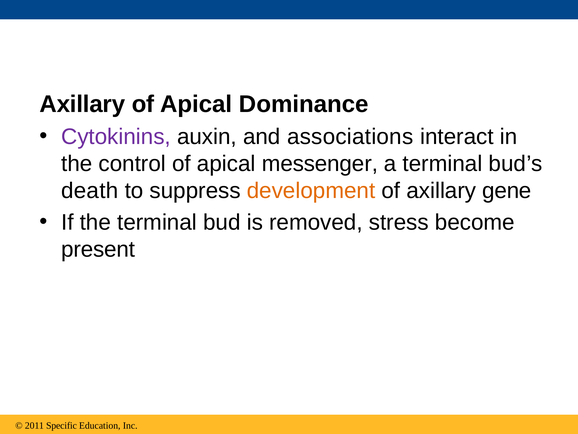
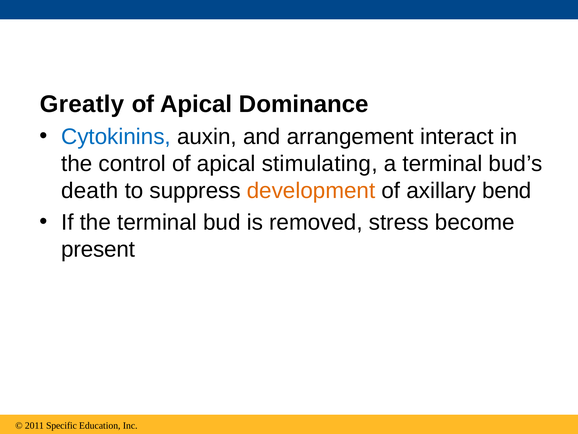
Axillary at (82, 104): Axillary -> Greatly
Cytokinins colour: purple -> blue
associations: associations -> arrangement
messenger: messenger -> stimulating
gene: gene -> bend
